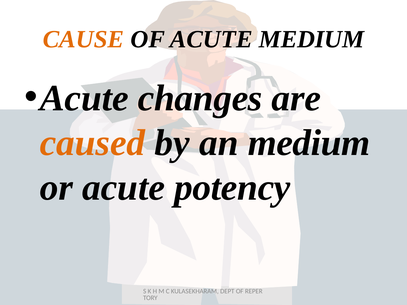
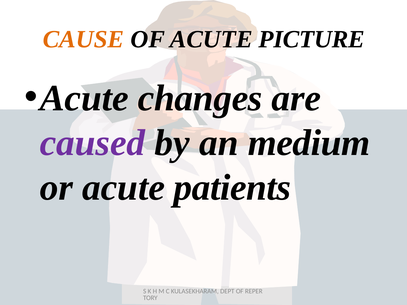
ACUTE MEDIUM: MEDIUM -> PICTURE
caused colour: orange -> purple
potency: potency -> patients
